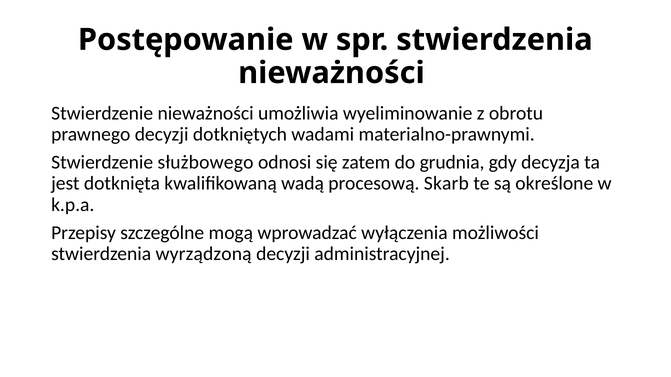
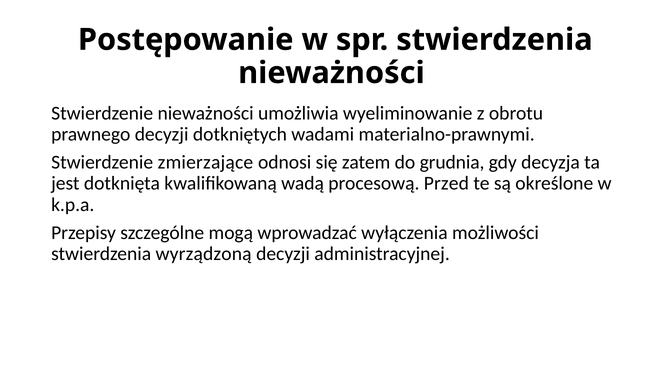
służbowego: służbowego -> zmierzające
Skarb: Skarb -> Przed
